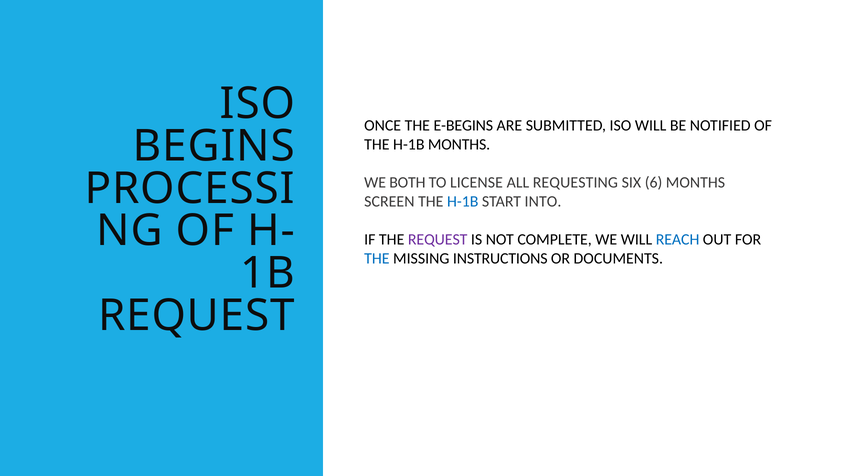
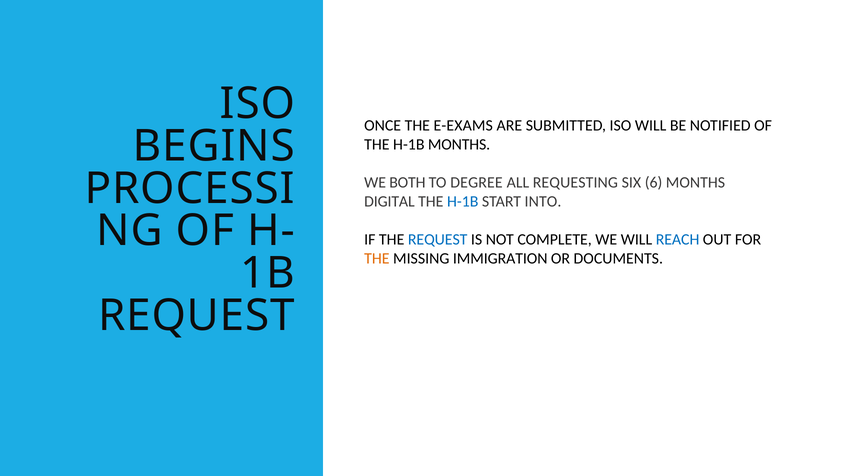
E-BEGINS: E-BEGINS -> E-EXAMS
LICENSE: LICENSE -> DEGREE
SCREEN: SCREEN -> DIGITAL
REQUEST at (438, 240) colour: purple -> blue
THE at (377, 259) colour: blue -> orange
INSTRUCTIONS: INSTRUCTIONS -> IMMIGRATION
